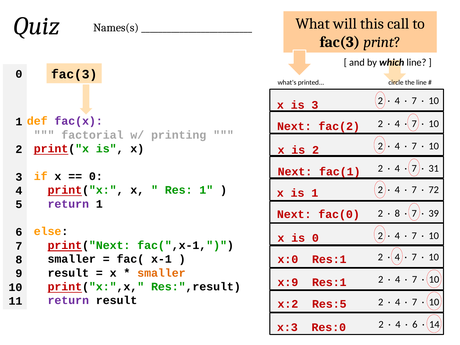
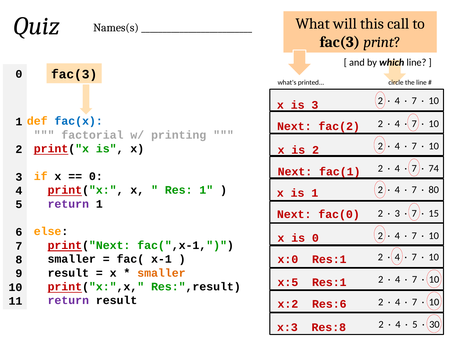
fac(x colour: purple -> blue
31: 31 -> 74
72: 72 -> 80
8 at (397, 213): 8 -> 3
39: 39 -> 15
x:9: x:9 -> x:5
Res:5: Res:5 -> Res:6
6 at (415, 324): 6 -> 5
14: 14 -> 30
Res:0: Res:0 -> Res:8
